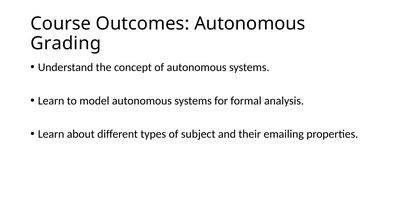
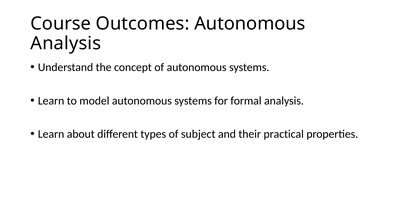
Grading at (66, 43): Grading -> Analysis
emailing: emailing -> practical
